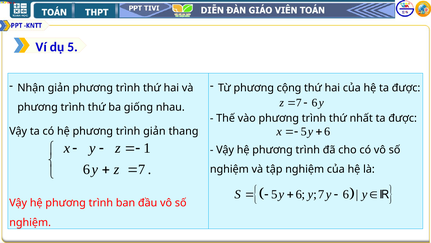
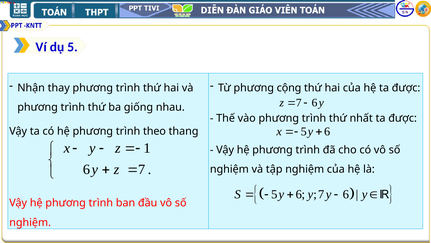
Nhận giản: giản -> thay
trình giản: giản -> theo
